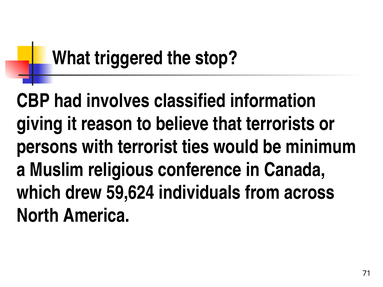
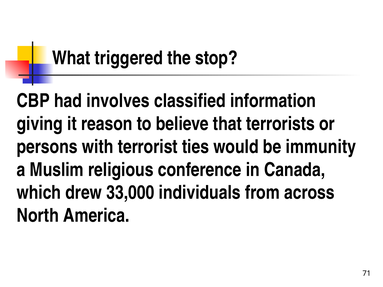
minimum: minimum -> immunity
59,624: 59,624 -> 33,000
